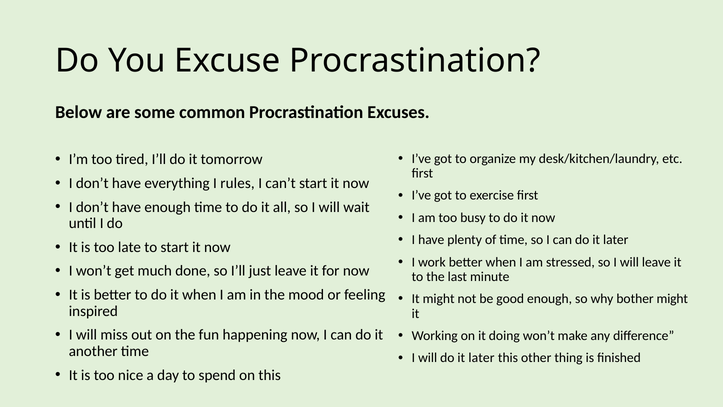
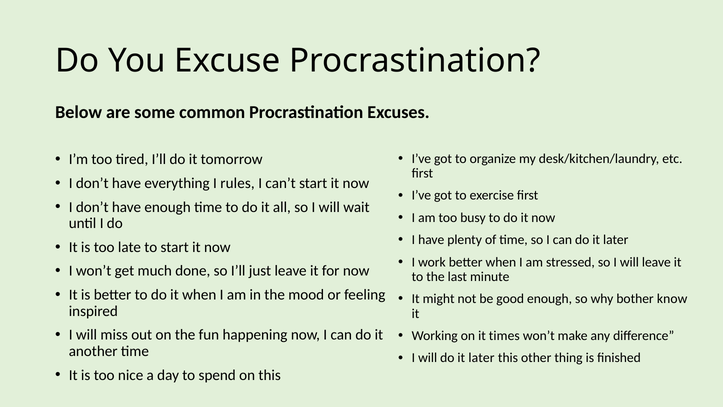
bother might: might -> know
doing: doing -> times
